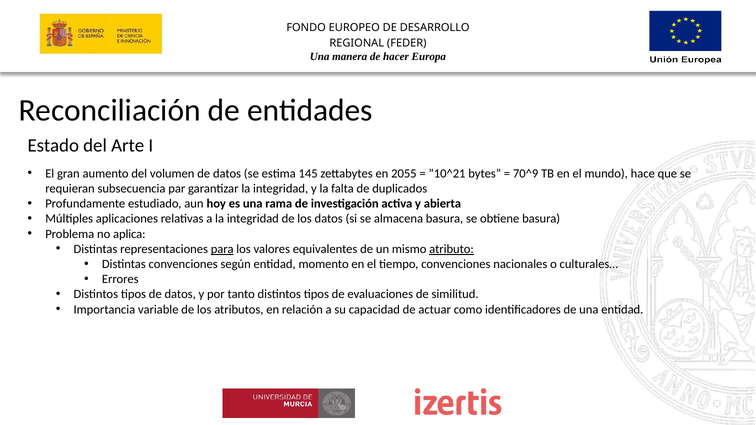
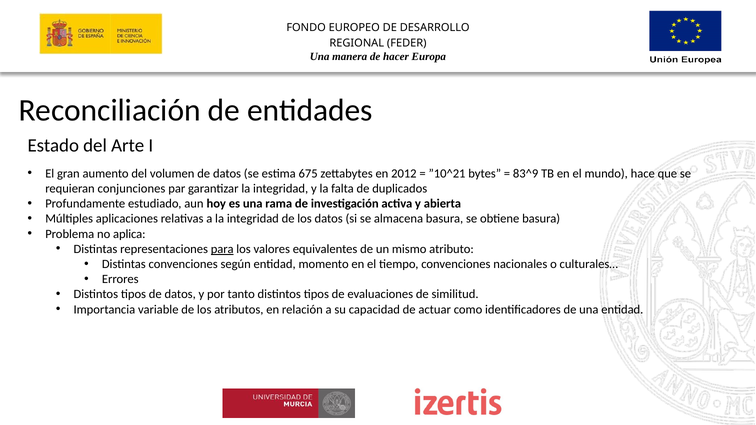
145: 145 -> 675
2055: 2055 -> 2012
70^9: 70^9 -> 83^9
subsecuencia: subsecuencia -> conjunciones
atributo underline: present -> none
